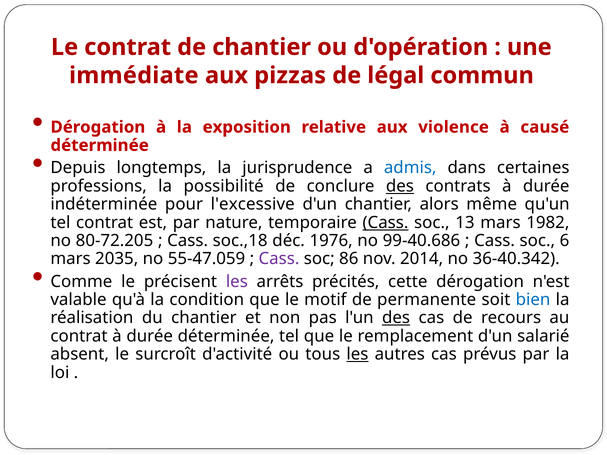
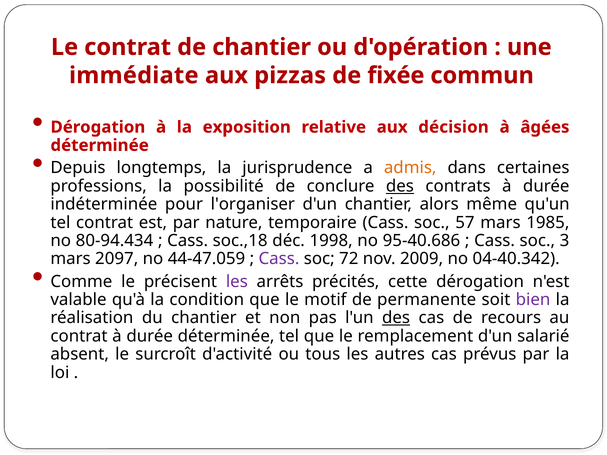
légal: légal -> fixée
violence: violence -> décision
causé: causé -> âgées
admis colour: blue -> orange
l'excessive: l'excessive -> l'organiser
Cass at (385, 223) underline: present -> none
13: 13 -> 57
1982: 1982 -> 1985
80-72.205: 80-72.205 -> 80-94.434
1976: 1976 -> 1998
99-40.686: 99-40.686 -> 95-40.686
6: 6 -> 3
2035: 2035 -> 2097
55-47.059: 55-47.059 -> 44-47.059
86: 86 -> 72
2014: 2014 -> 2009
36-40.342: 36-40.342 -> 04-40.342
bien colour: blue -> purple
les at (357, 354) underline: present -> none
